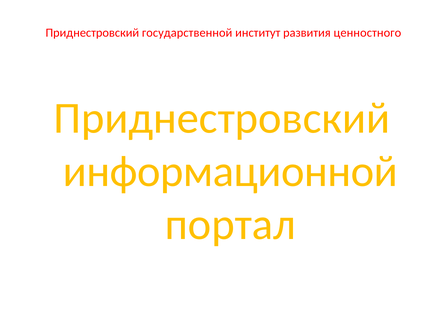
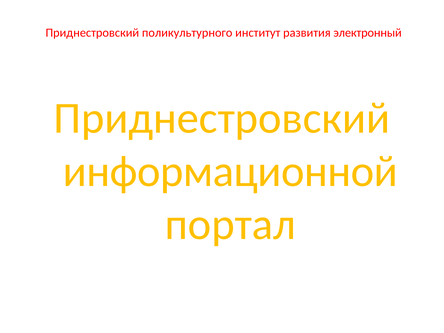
государственной: государственной -> поликультурного
ценностного: ценностного -> электронный
